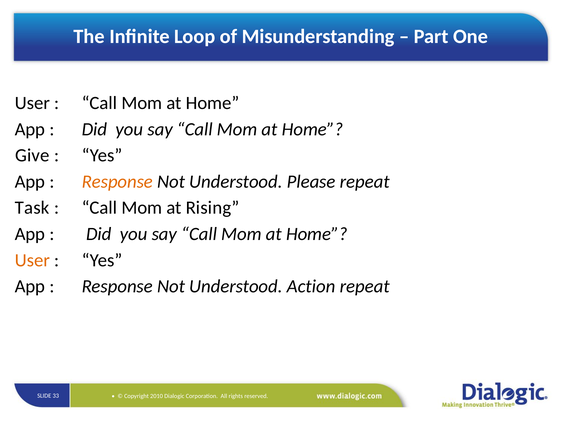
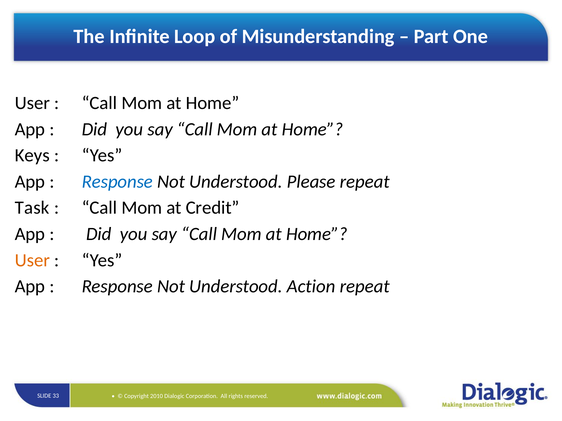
Give: Give -> Keys
Response at (117, 182) colour: orange -> blue
Rising: Rising -> Credit
